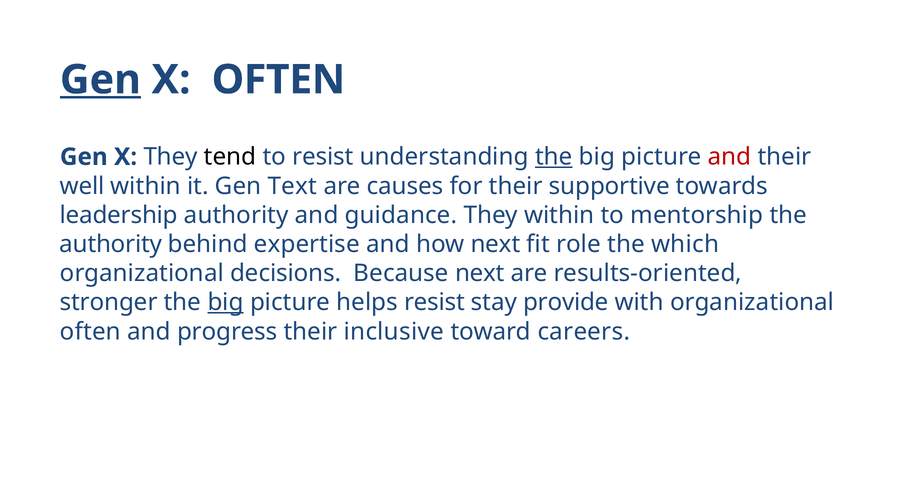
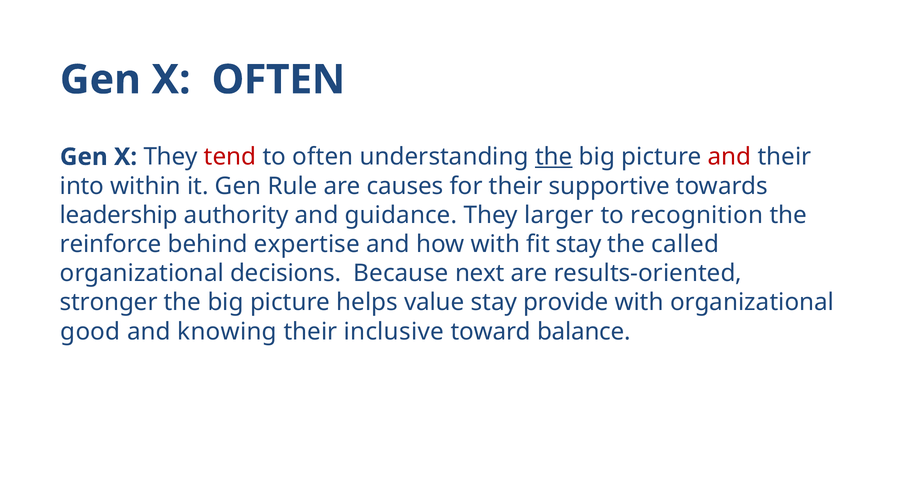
Gen at (100, 80) underline: present -> none
tend colour: black -> red
to resist: resist -> often
well: well -> into
Text: Text -> Rule
They within: within -> larger
mentorship: mentorship -> recognition
authority at (111, 244): authority -> reinforce
how next: next -> with
fit role: role -> stay
which: which -> called
big at (226, 303) underline: present -> none
helps resist: resist -> value
often at (90, 332): often -> good
progress: progress -> knowing
careers: careers -> balance
